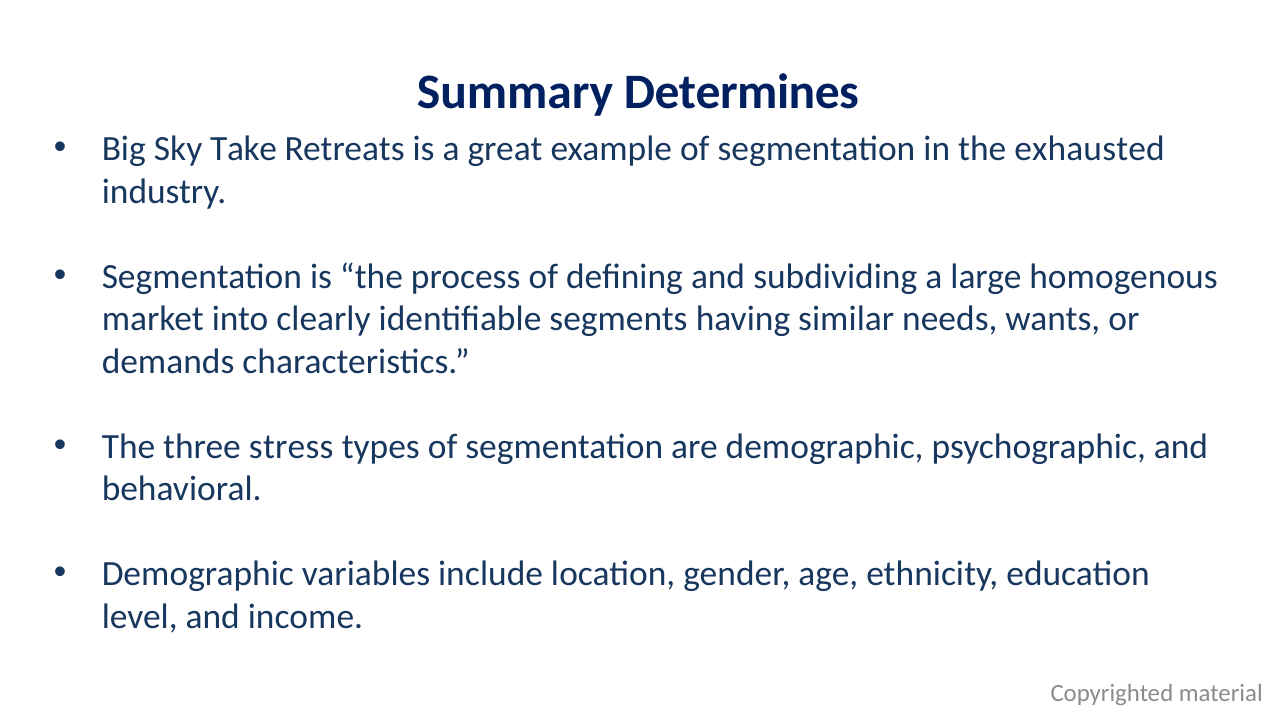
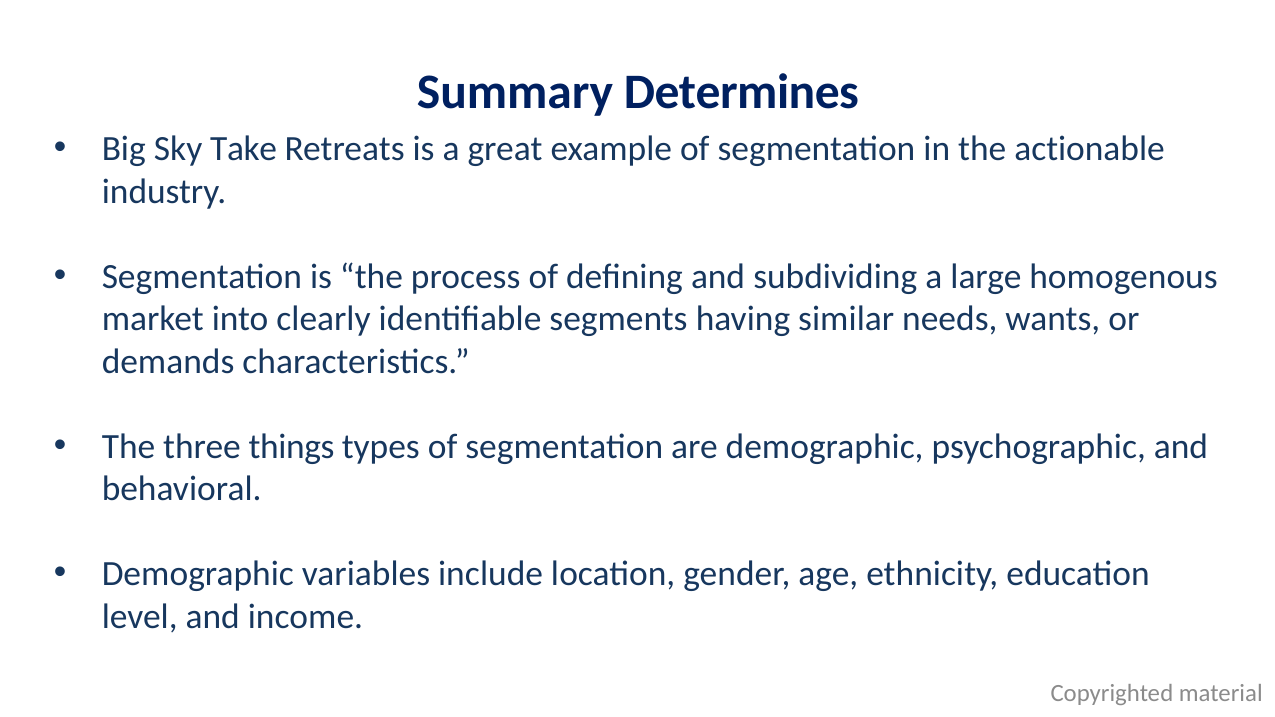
exhausted: exhausted -> actionable
stress: stress -> things
